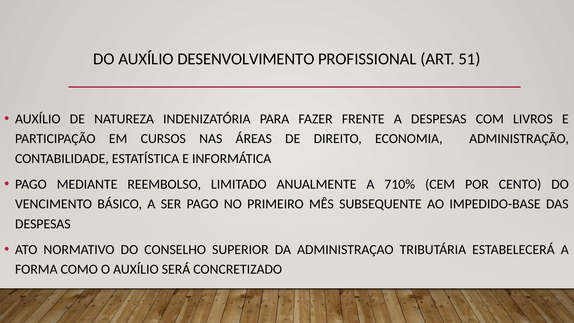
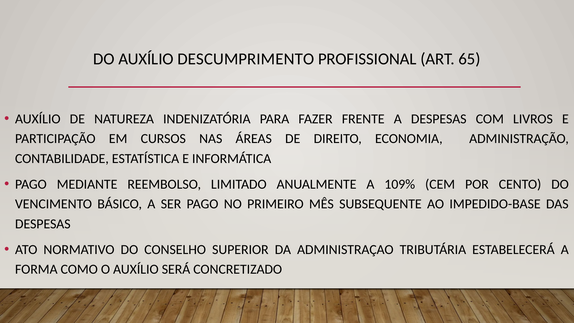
DESENVOLVIMENTO: DESENVOLVIMENTO -> DESCUMPRIMENTO
51: 51 -> 65
710%: 710% -> 109%
